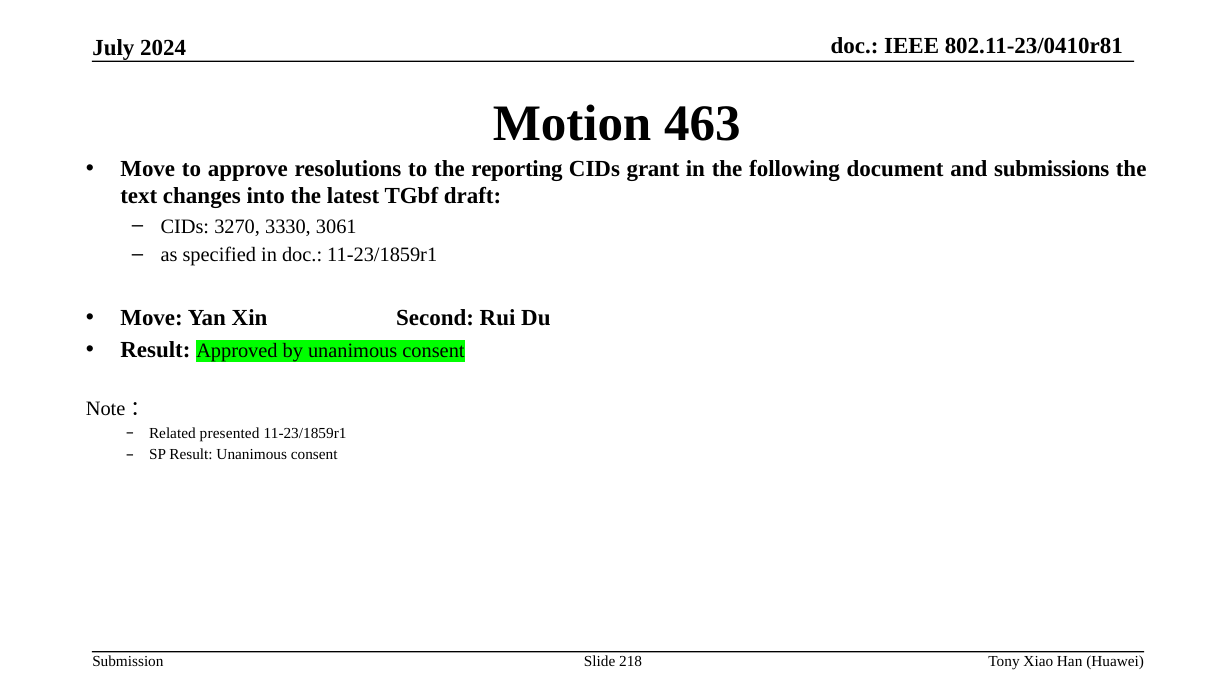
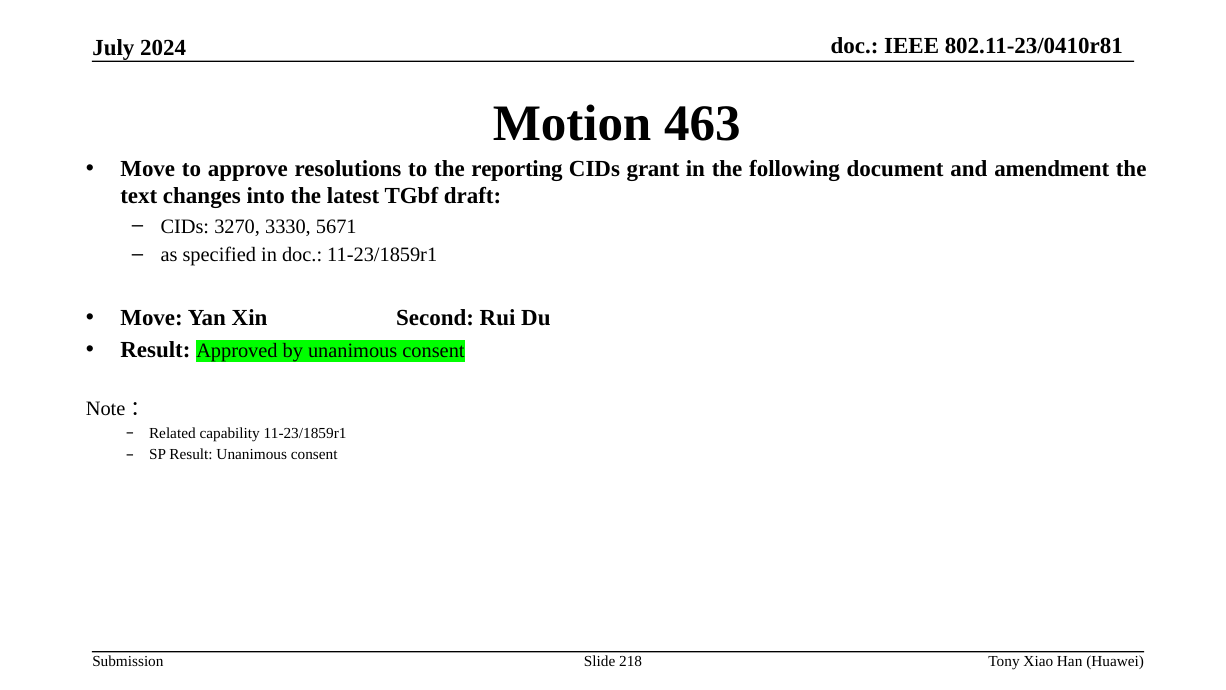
submissions: submissions -> amendment
3061: 3061 -> 5671
presented: presented -> capability
